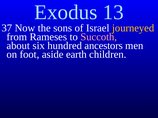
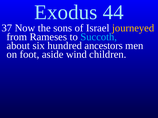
13: 13 -> 44
Succoth colour: pink -> light blue
earth: earth -> wind
